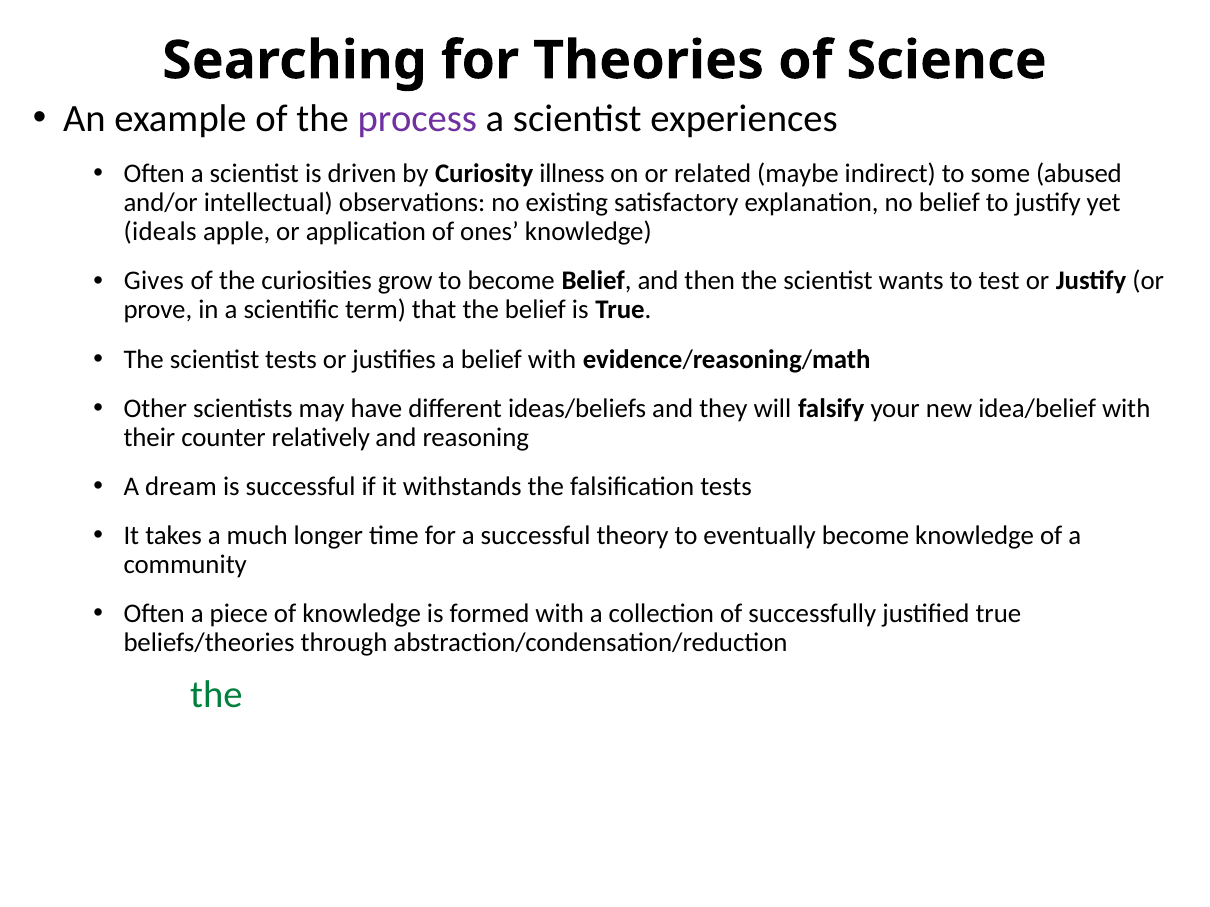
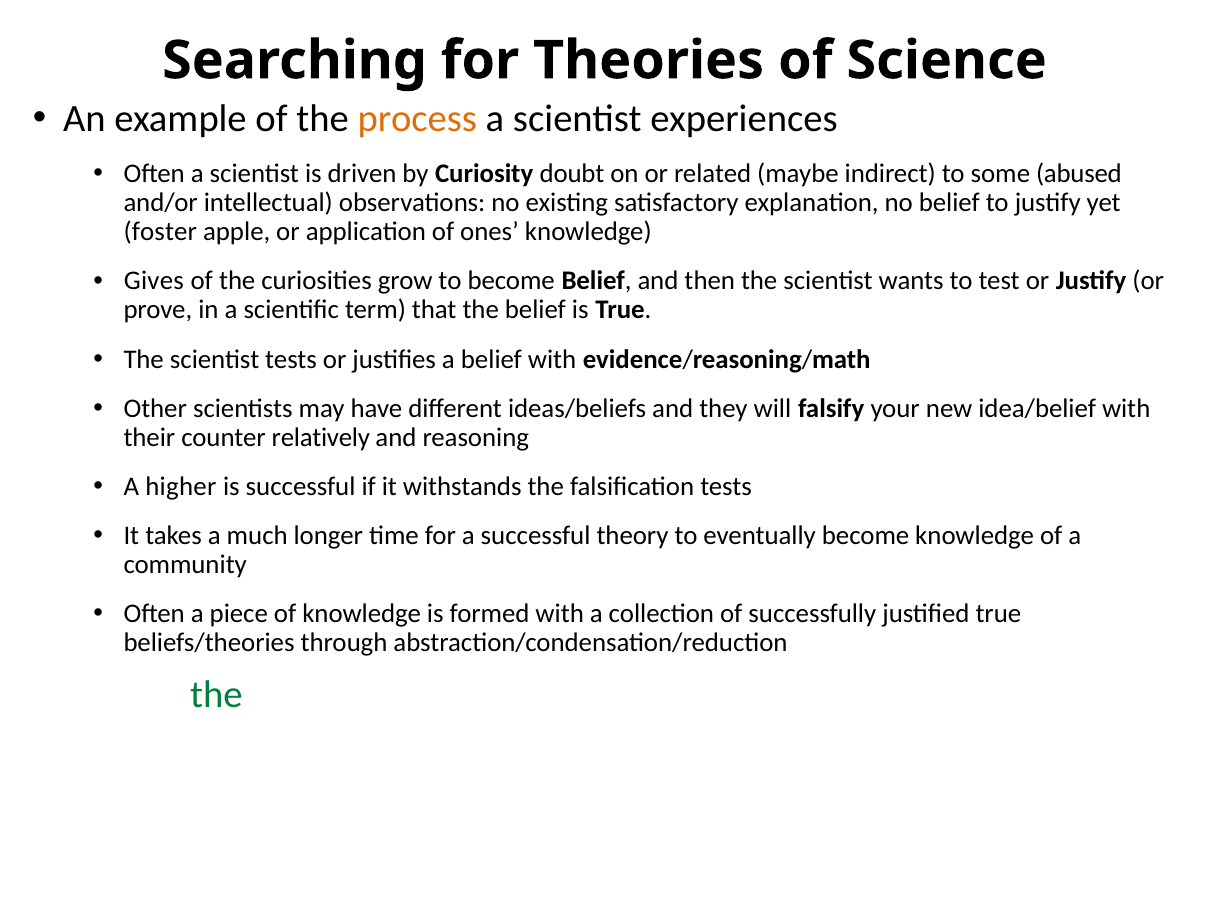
process colour: purple -> orange
illness: illness -> doubt
ideals: ideals -> foster
dream: dream -> higher
